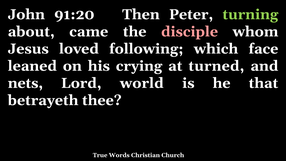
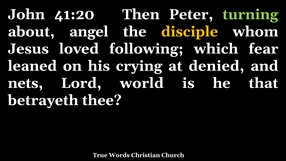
91:20: 91:20 -> 41:20
came: came -> angel
disciple colour: pink -> yellow
face: face -> fear
turned: turned -> denied
